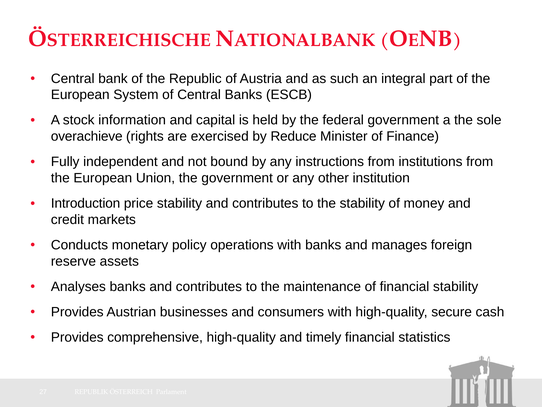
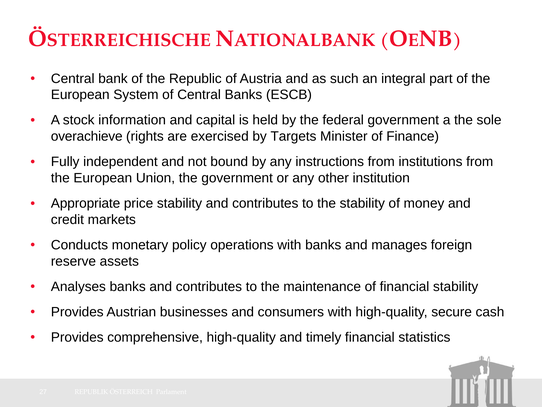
Reduce: Reduce -> Targets
Introduction: Introduction -> Appropriate
